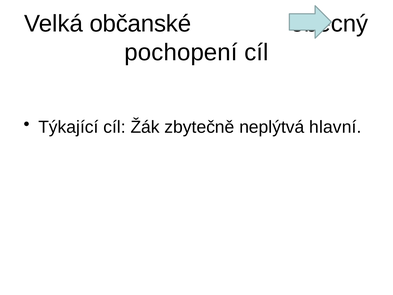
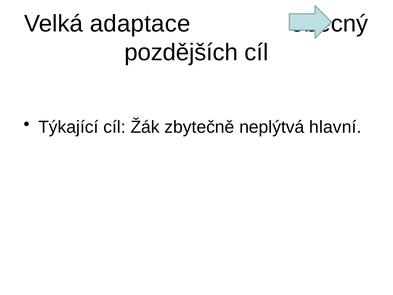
občanské: občanské -> adaptace
pochopení: pochopení -> pozdějších
